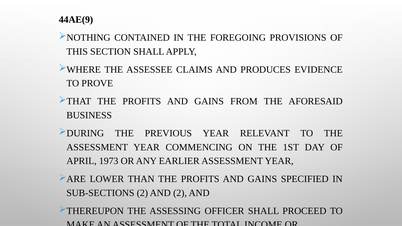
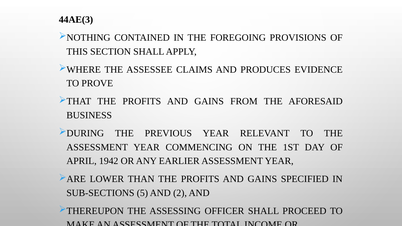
44AE(9: 44AE(9 -> 44AE(3
1973: 1973 -> 1942
SUB-SECTIONS 2: 2 -> 5
